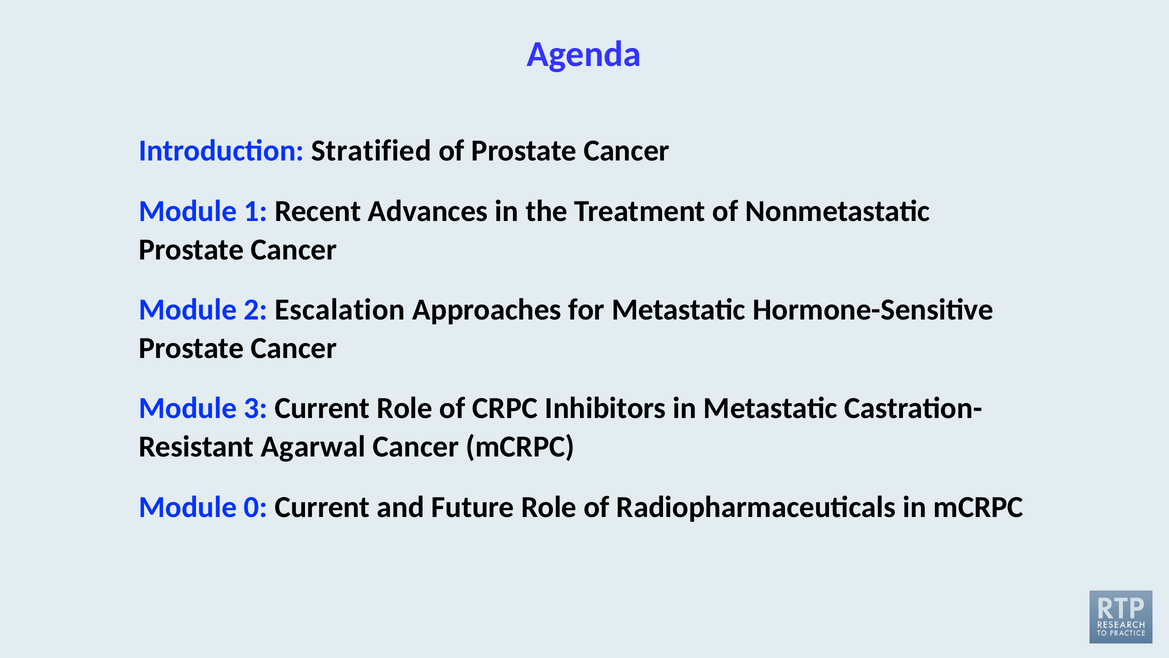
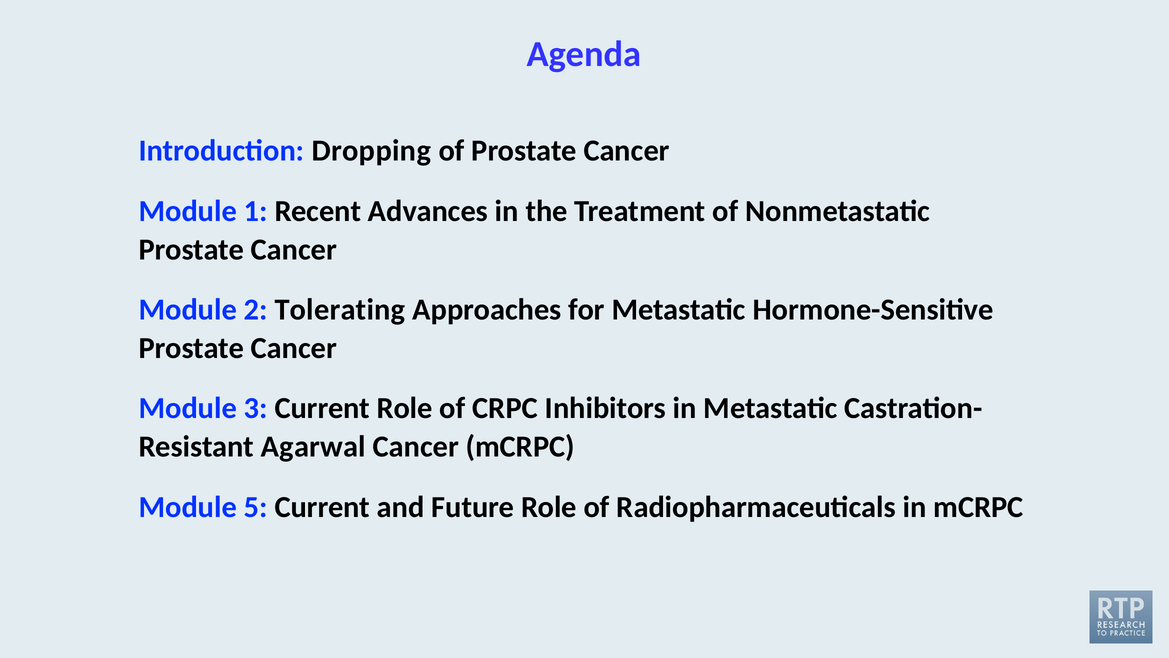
Stratified: Stratified -> Dropping
Escalation: Escalation -> Tolerating
0: 0 -> 5
